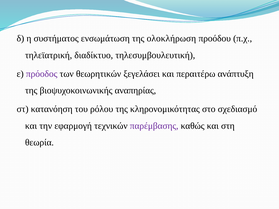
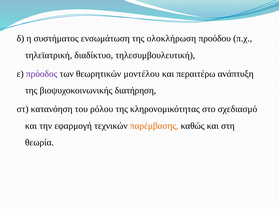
ξεγελάσει: ξεγελάσει -> μοντέλου
αναπηρίας: αναπηρίας -> διατήρηση
παρέμβασης colour: purple -> orange
